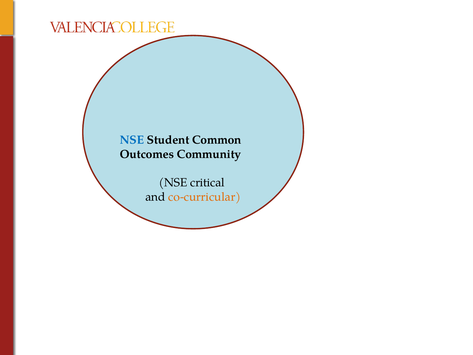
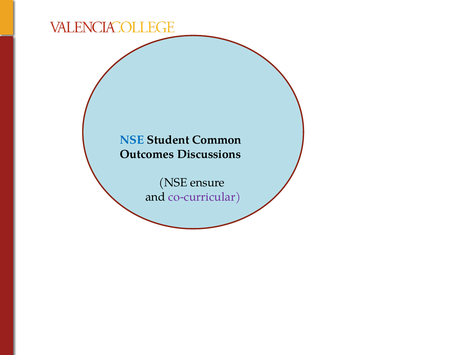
Community: Community -> Discussions
critical: critical -> ensure
co-curricular colour: orange -> purple
